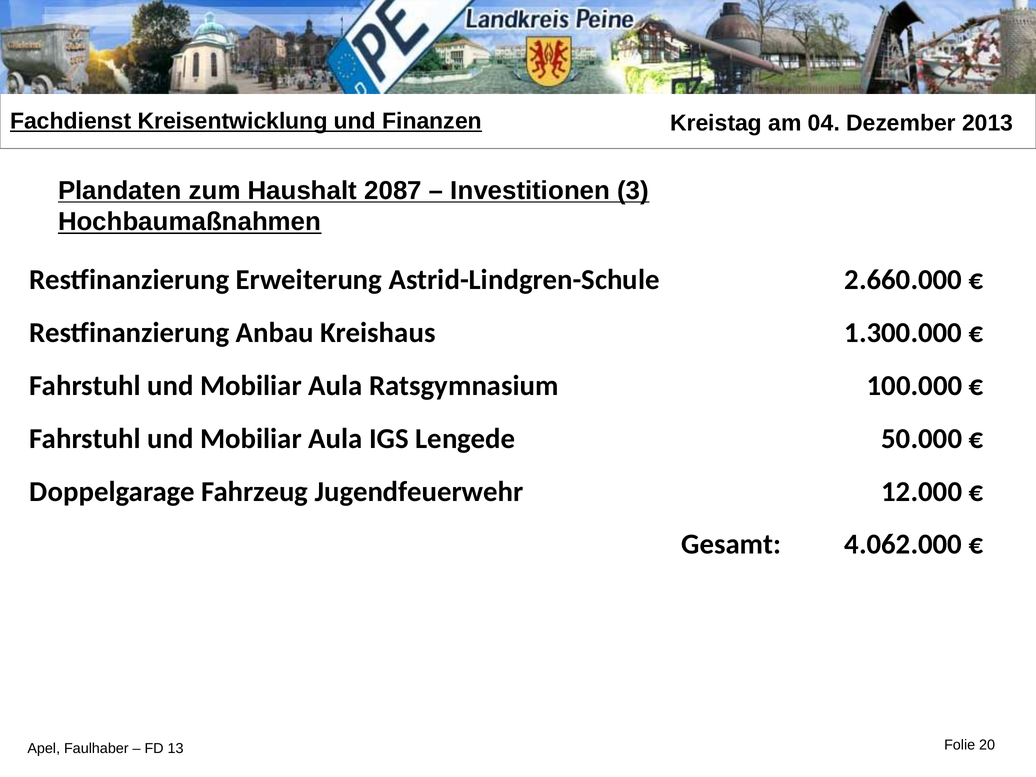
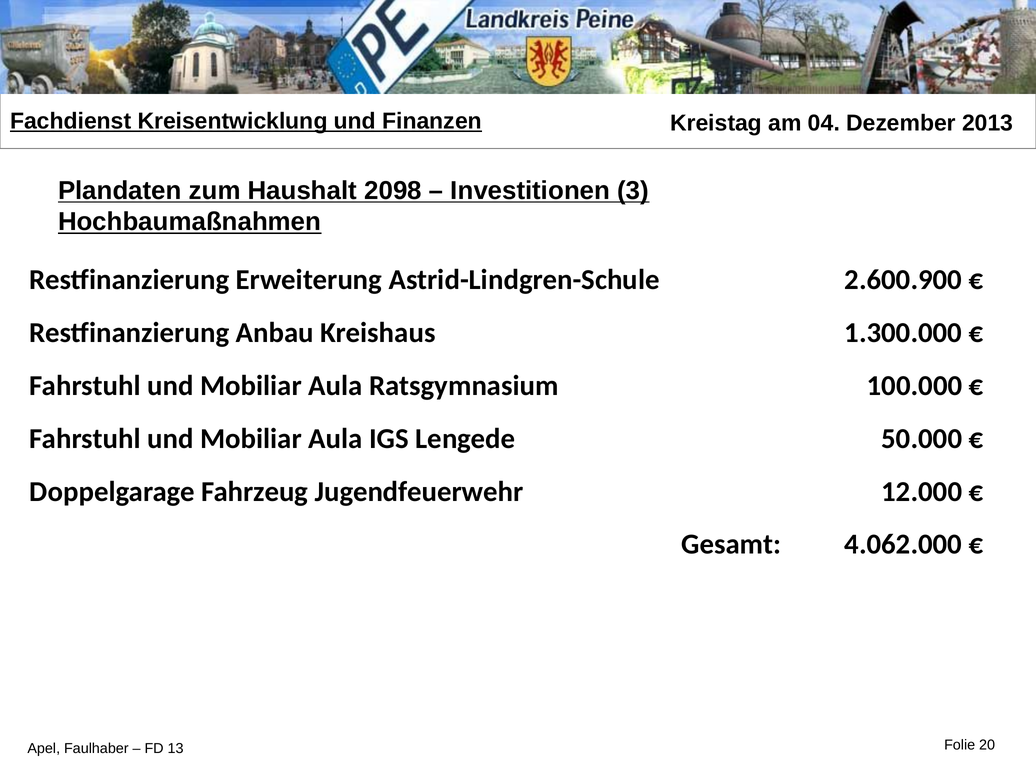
2087: 2087 -> 2098
2.660.000: 2.660.000 -> 2.600.900
